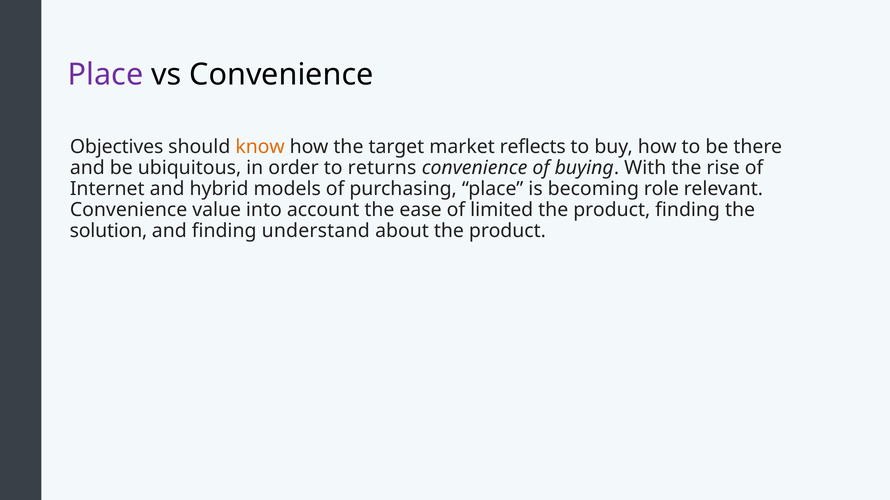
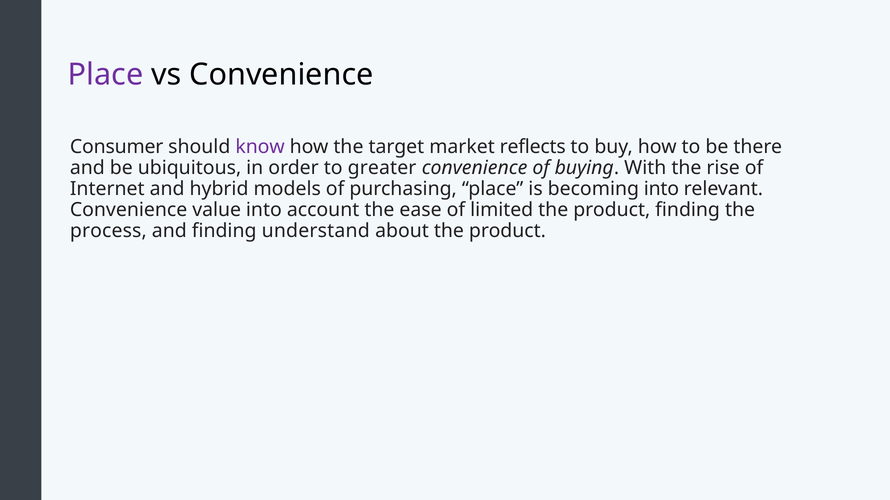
Objectives: Objectives -> Consumer
know colour: orange -> purple
returns: returns -> greater
becoming role: role -> into
solution: solution -> process
